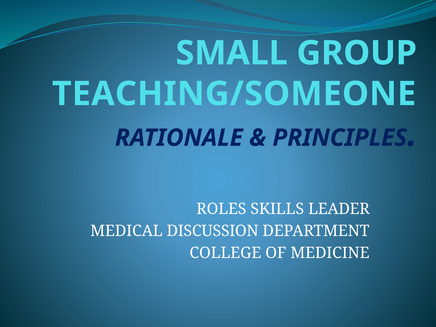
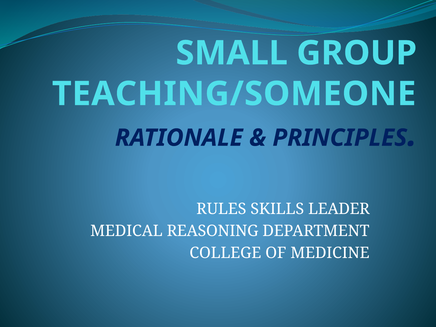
ROLES: ROLES -> RULES
DISCUSSION: DISCUSSION -> REASONING
